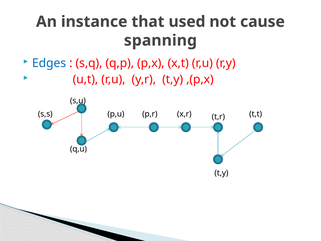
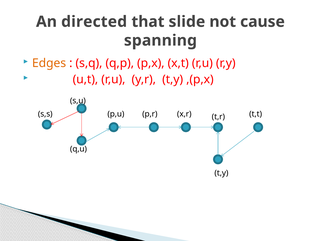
instance: instance -> directed
used: used -> slide
Edges colour: blue -> orange
